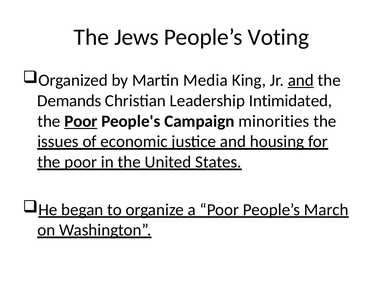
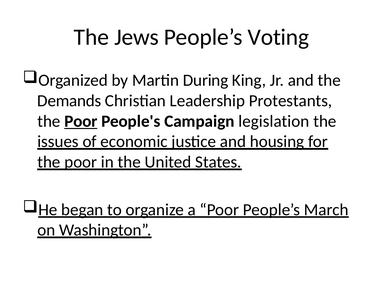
Media: Media -> During
and at (301, 80) underline: present -> none
Intimidated: Intimidated -> Protestants
minorities: minorities -> legislation
